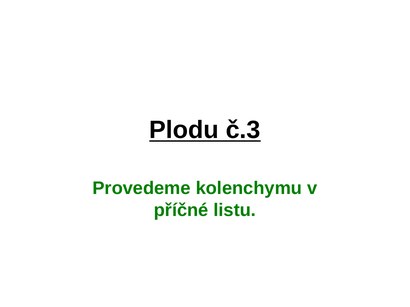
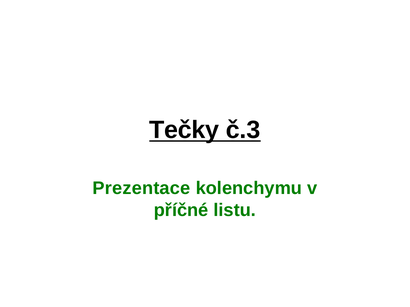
Plodu: Plodu -> Tečky
Provedeme: Provedeme -> Prezentace
